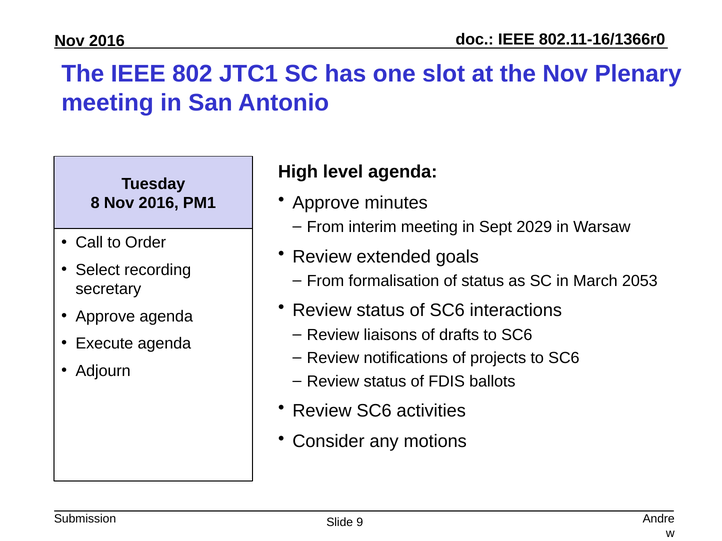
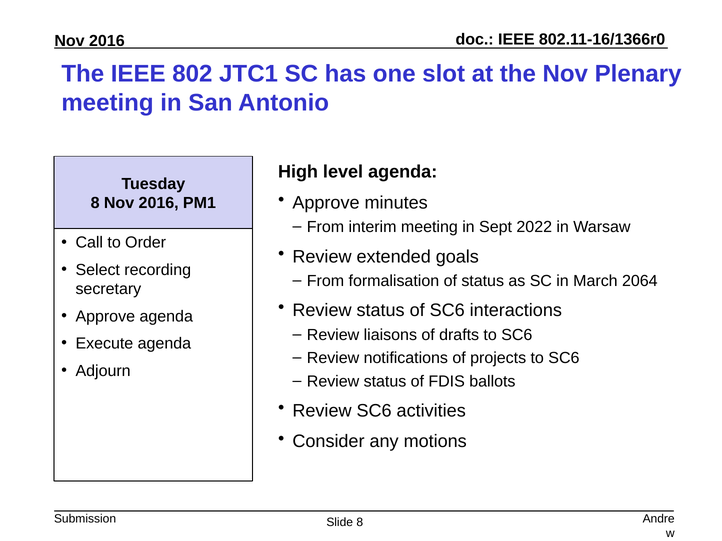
2029: 2029 -> 2022
2053: 2053 -> 2064
Slide 9: 9 -> 8
